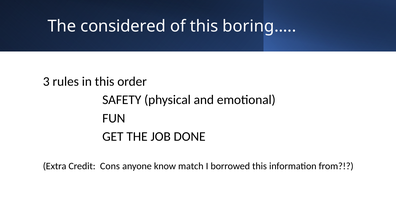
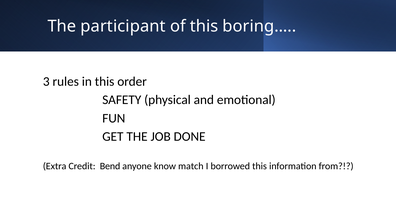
considered: considered -> participant
Cons: Cons -> Bend
